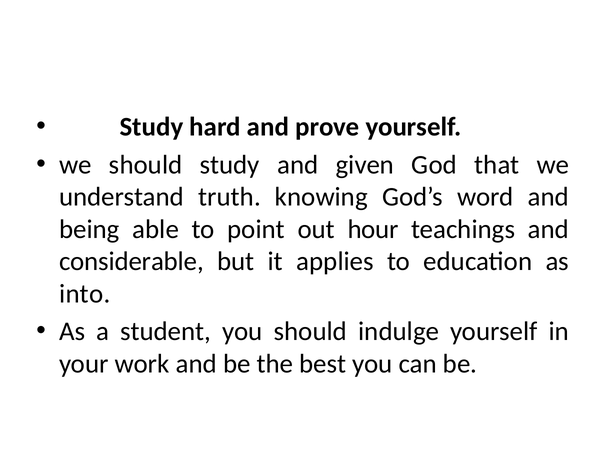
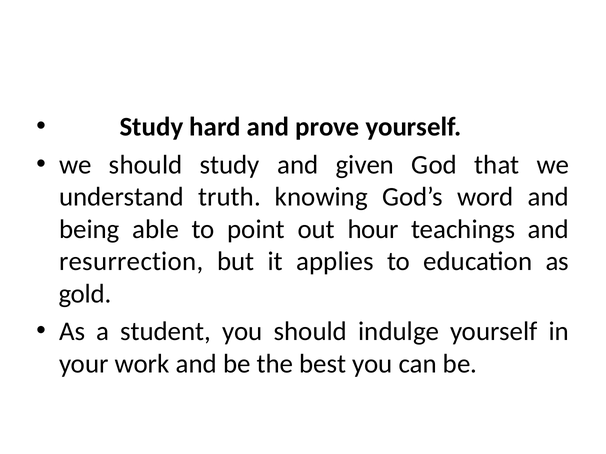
considerable: considerable -> resurrection
into: into -> gold
